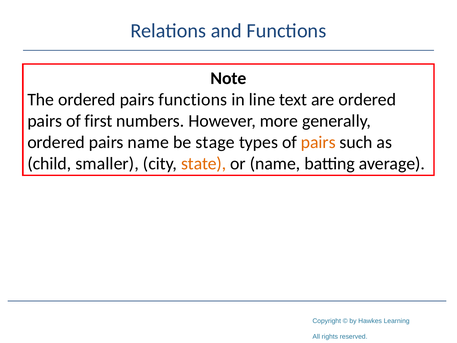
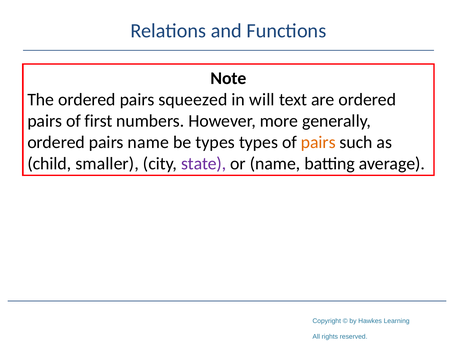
pairs functions: functions -> squeezed
line: line -> will
be stage: stage -> types
state colour: orange -> purple
